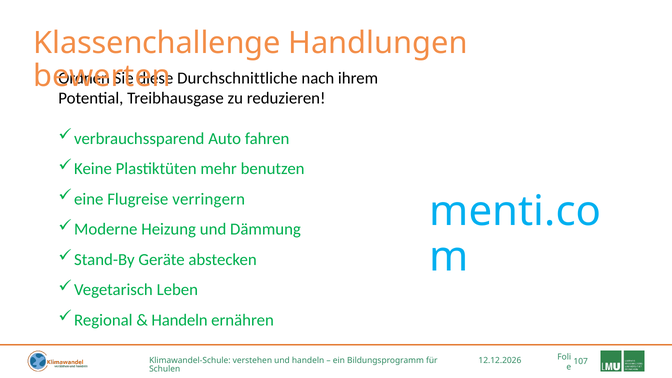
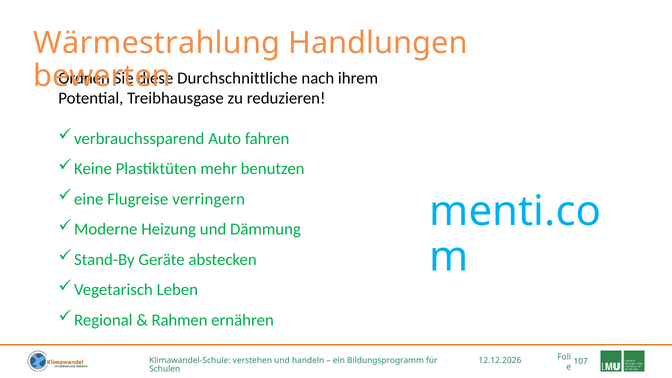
Klassenchallenge: Klassenchallenge -> Wärmestrahlung
Handeln at (180, 320): Handeln -> Rahmen
